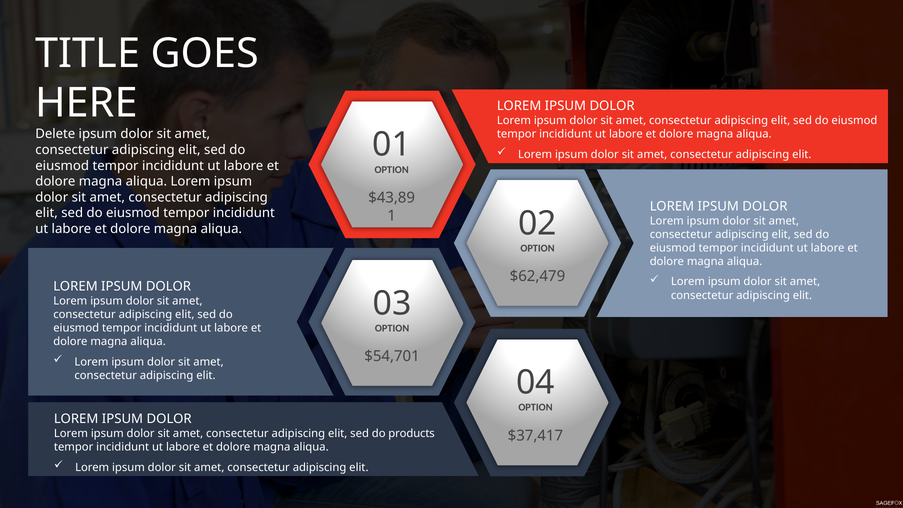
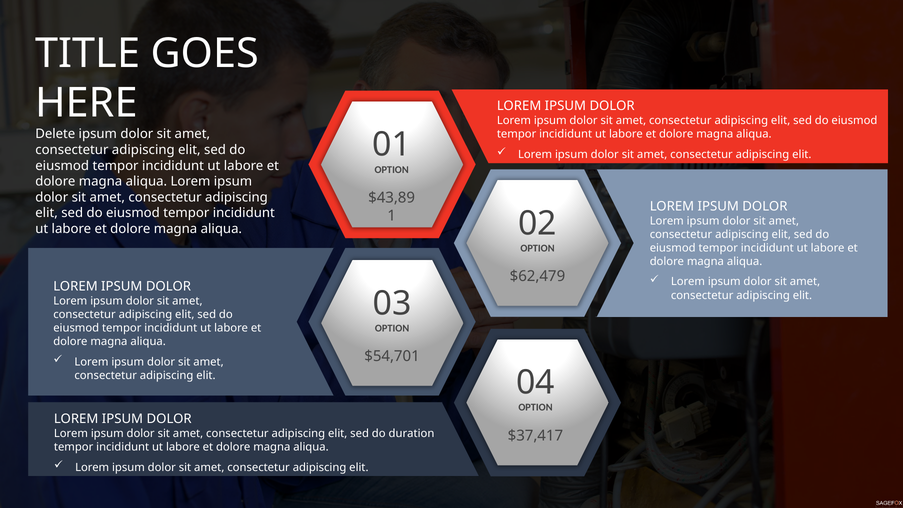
products: products -> duration
